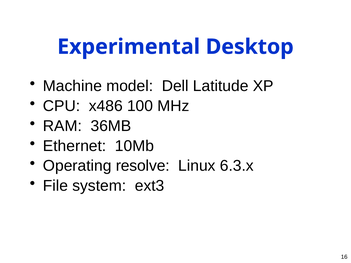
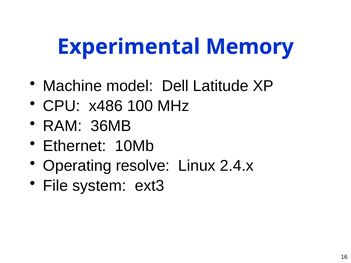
Desktop: Desktop -> Memory
6.3.x: 6.3.x -> 2.4.x
